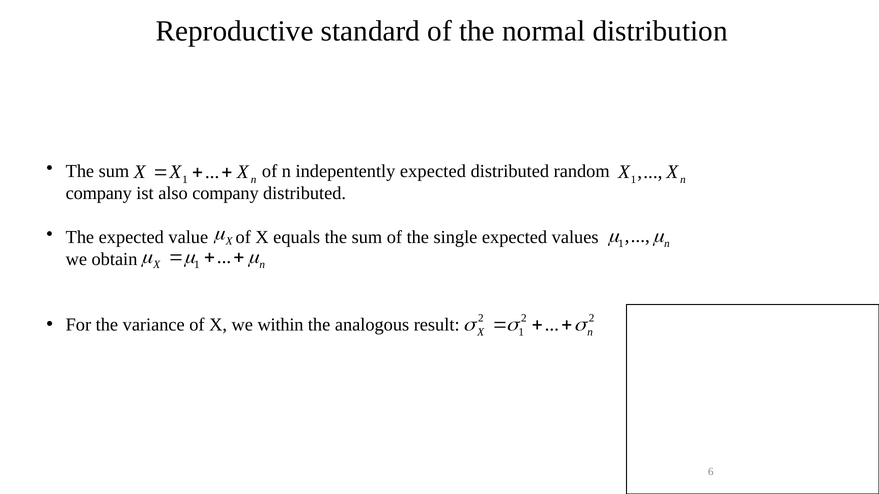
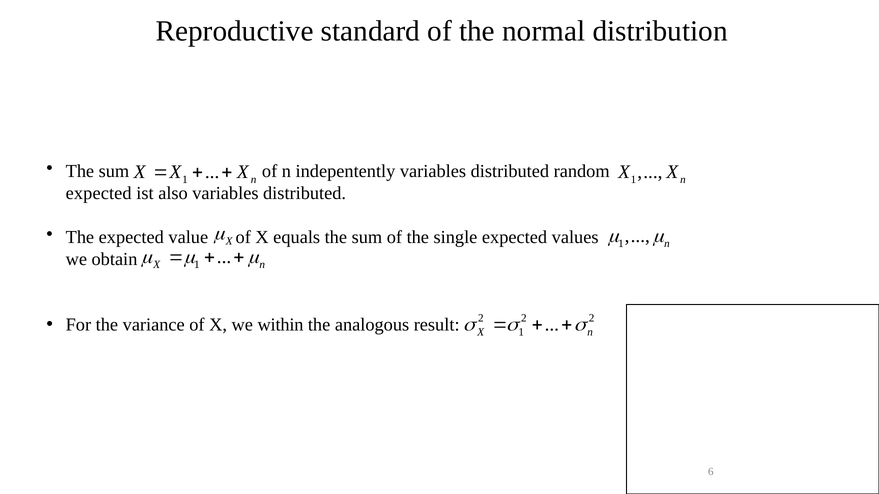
indepentently expected: expected -> variables
company at (99, 193): company -> expected
also company: company -> variables
